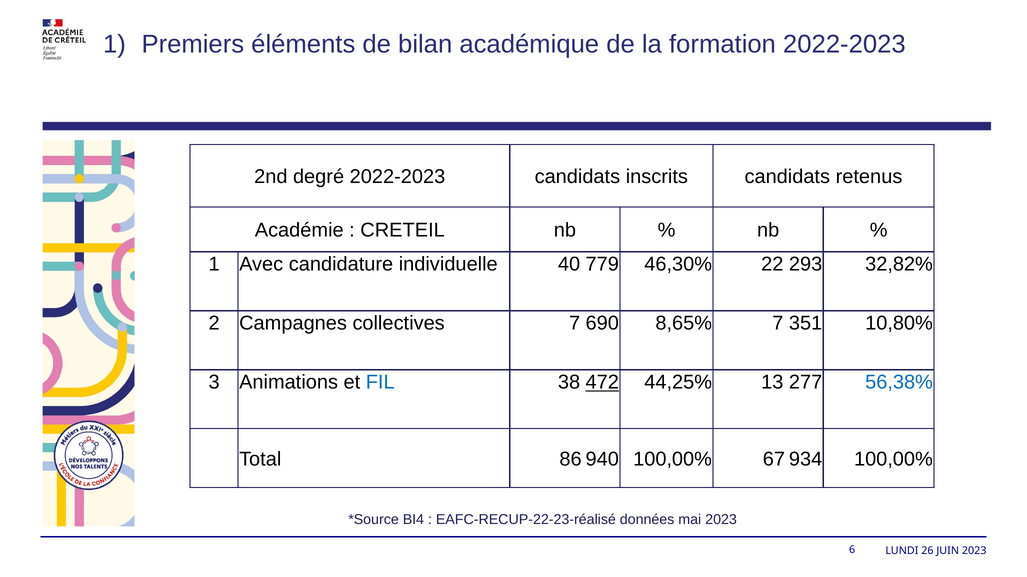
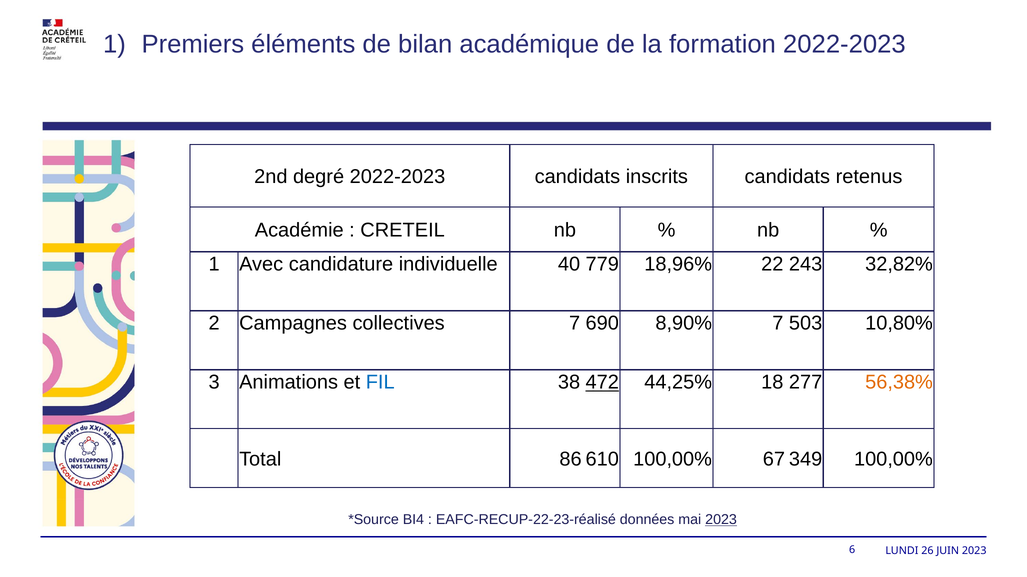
46,30%: 46,30% -> 18,96%
293: 293 -> 243
8,65%: 8,65% -> 8,90%
351: 351 -> 503
13: 13 -> 18
56,38% colour: blue -> orange
940: 940 -> 610
934: 934 -> 349
2023 at (721, 520) underline: none -> present
